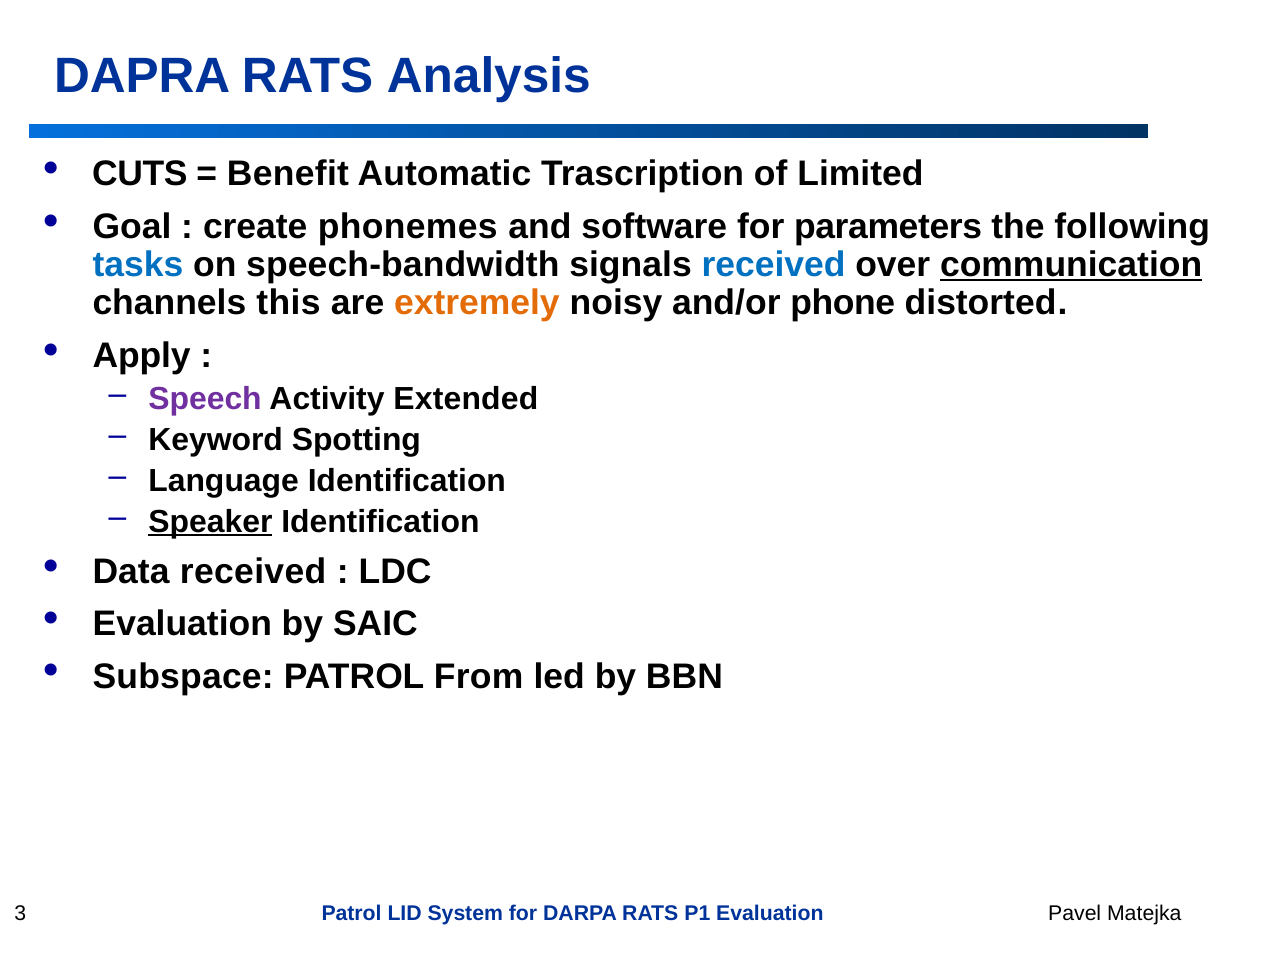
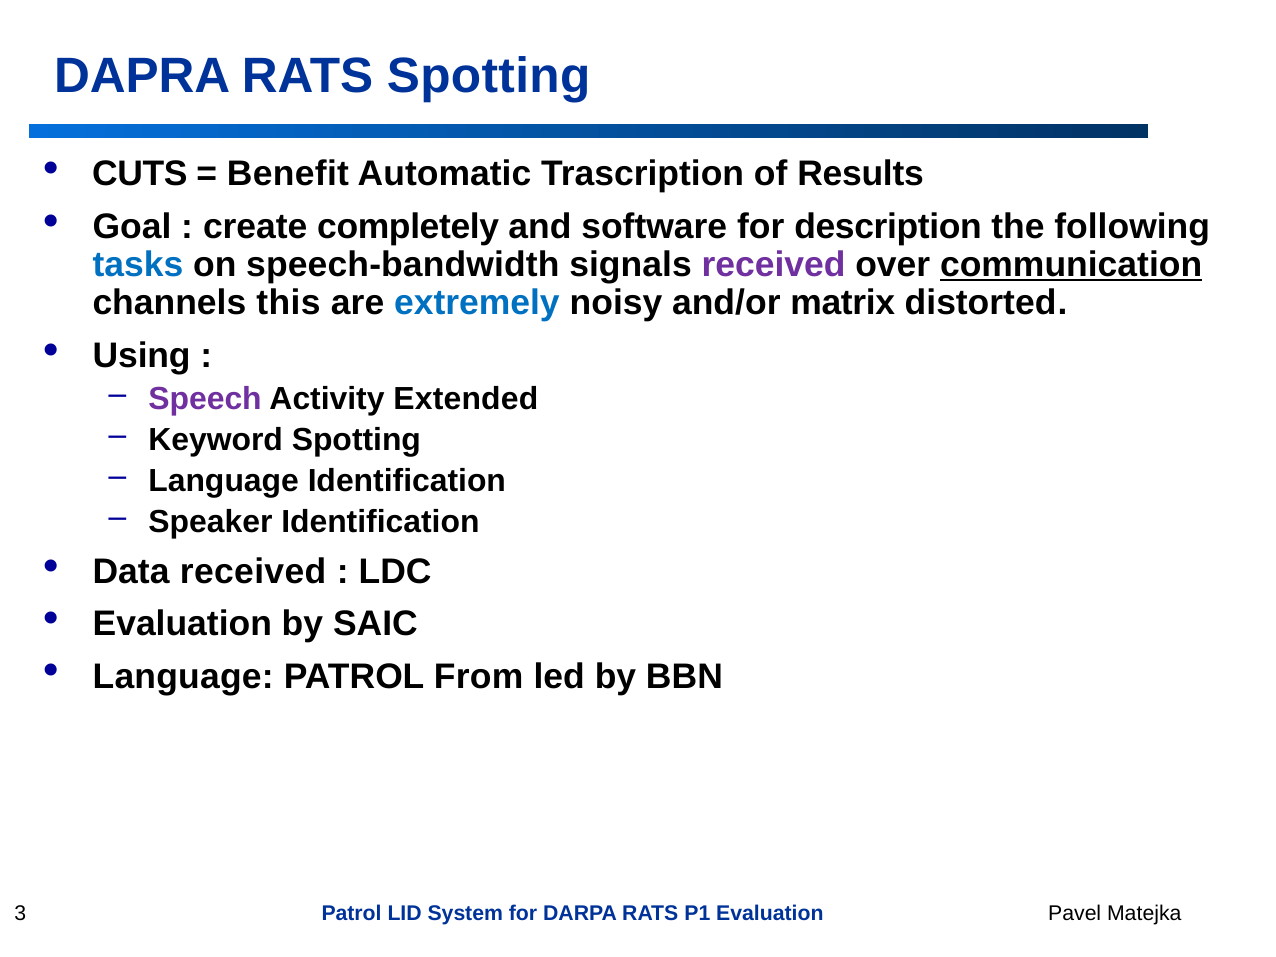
RATS Analysis: Analysis -> Spotting
Limited: Limited -> Results
phonemes: phonemes -> completely
parameters: parameters -> description
received at (774, 265) colour: blue -> purple
extremely colour: orange -> blue
phone: phone -> matrix
Apply: Apply -> Using
Speaker underline: present -> none
Subspace at (183, 676): Subspace -> Language
